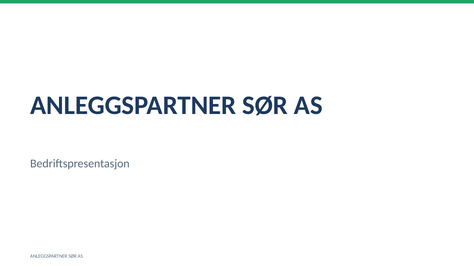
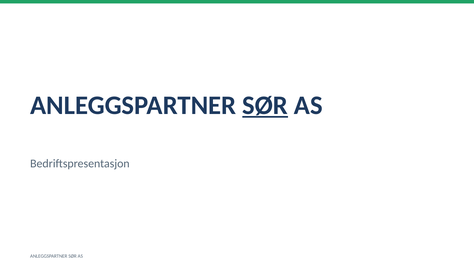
SØR at (265, 105) underline: none -> present
